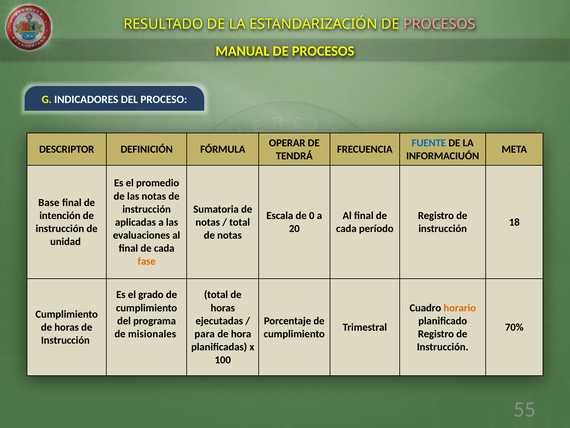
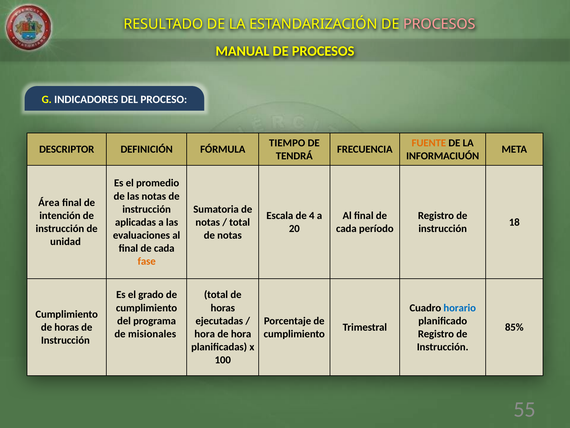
OPERAR: OPERAR -> TIEMPO
FUENTE colour: blue -> orange
Base: Base -> Área
0: 0 -> 4
horario colour: orange -> blue
70%: 70% -> 85%
para at (205, 333): para -> hora
